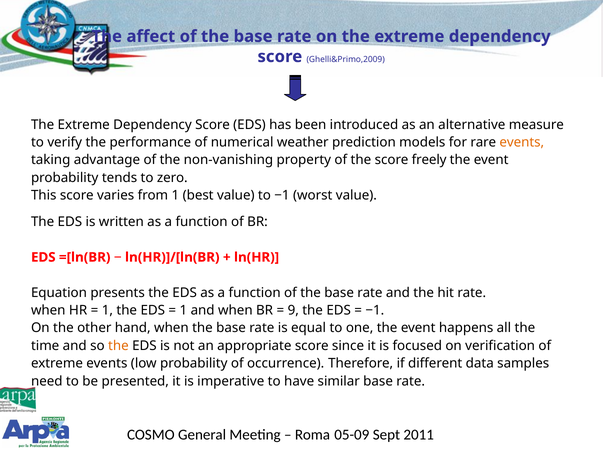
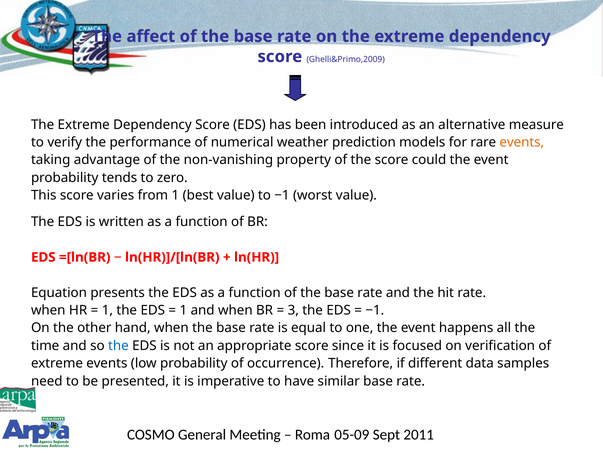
freely: freely -> could
9: 9 -> 3
the at (118, 345) colour: orange -> blue
